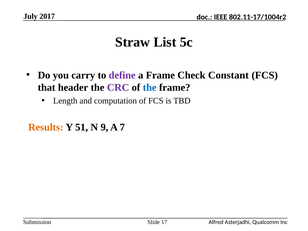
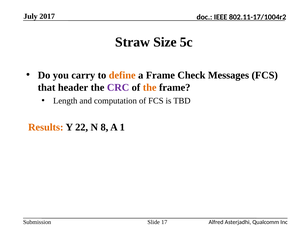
List: List -> Size
define colour: purple -> orange
Constant: Constant -> Messages
the at (150, 87) colour: blue -> orange
51: 51 -> 22
9: 9 -> 8
7: 7 -> 1
